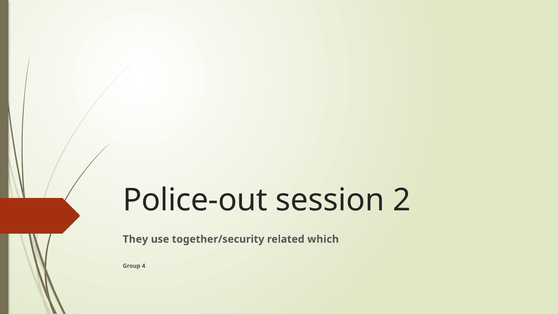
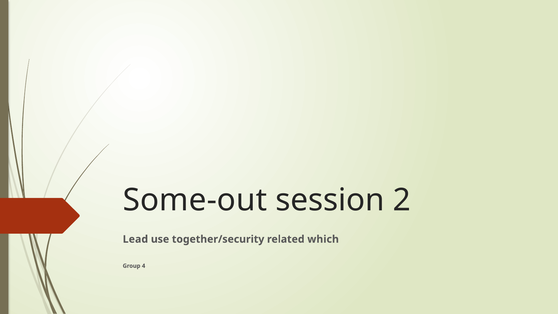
Police-out: Police-out -> Some-out
They: They -> Lead
